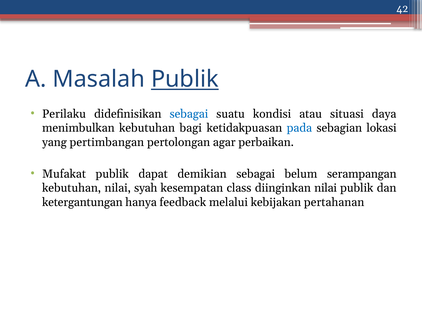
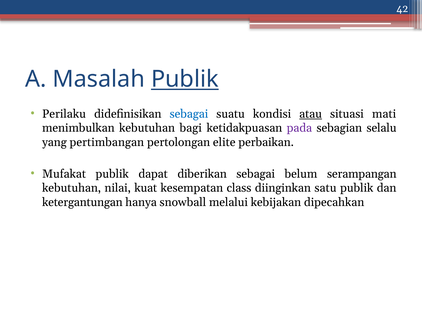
atau underline: none -> present
daya: daya -> mati
pada colour: blue -> purple
lokasi: lokasi -> selalu
agar: agar -> elite
demikian: demikian -> diberikan
syah: syah -> kuat
diinginkan nilai: nilai -> satu
feedback: feedback -> snowball
pertahanan: pertahanan -> dipecahkan
